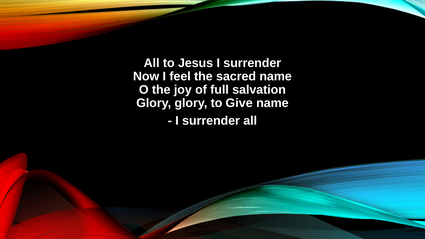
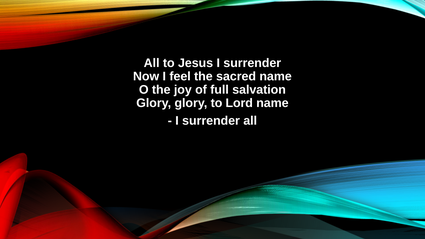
Give: Give -> Lord
